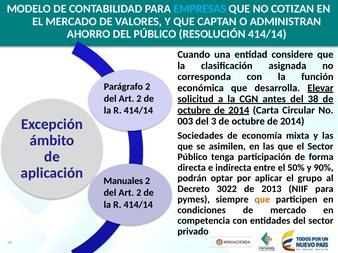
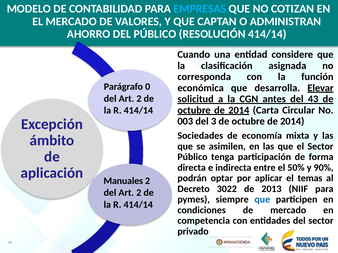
Parágrafo 2: 2 -> 0
38: 38 -> 43
grupo: grupo -> temas
que at (262, 200) colour: orange -> blue
